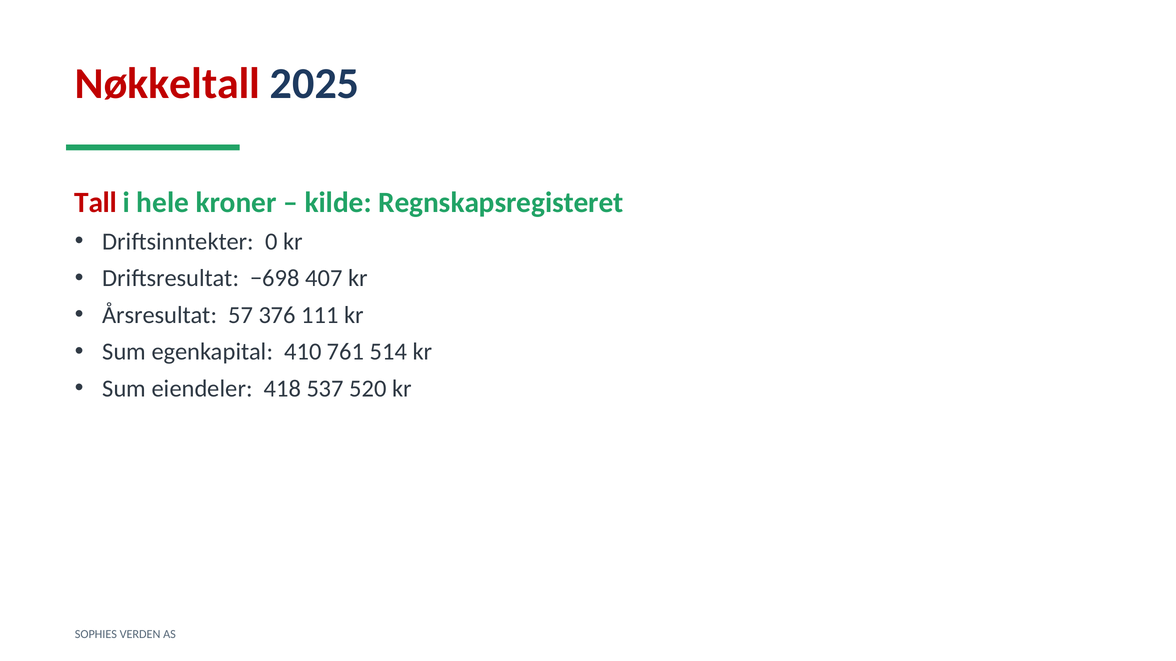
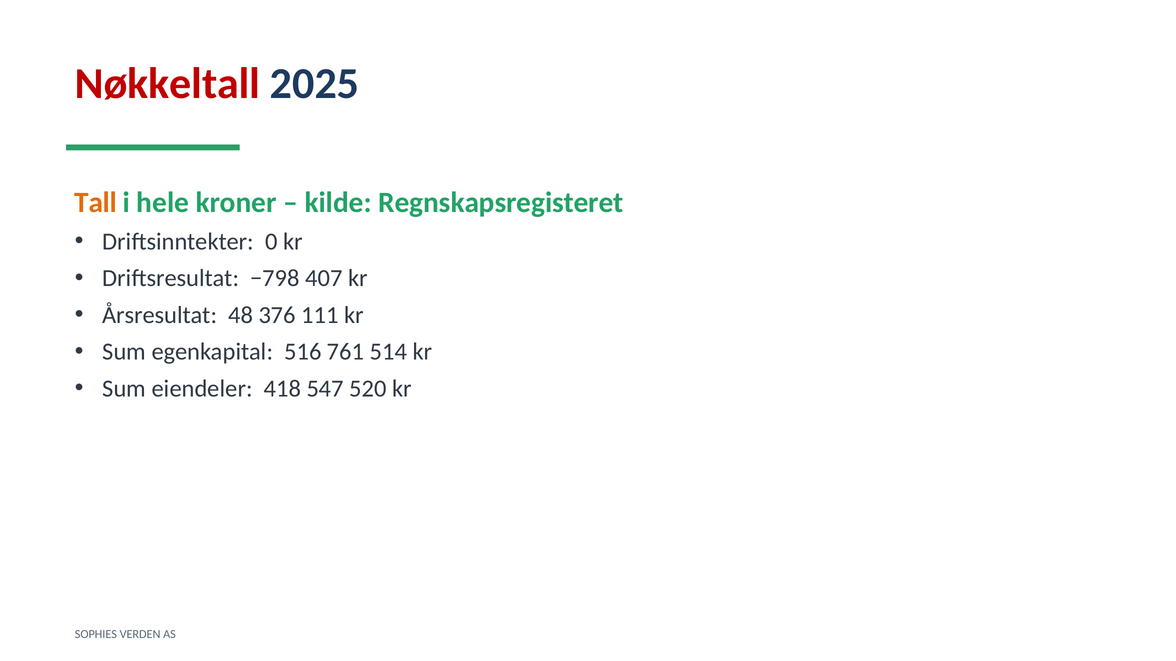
Tall colour: red -> orange
−698: −698 -> −798
57: 57 -> 48
410: 410 -> 516
537: 537 -> 547
